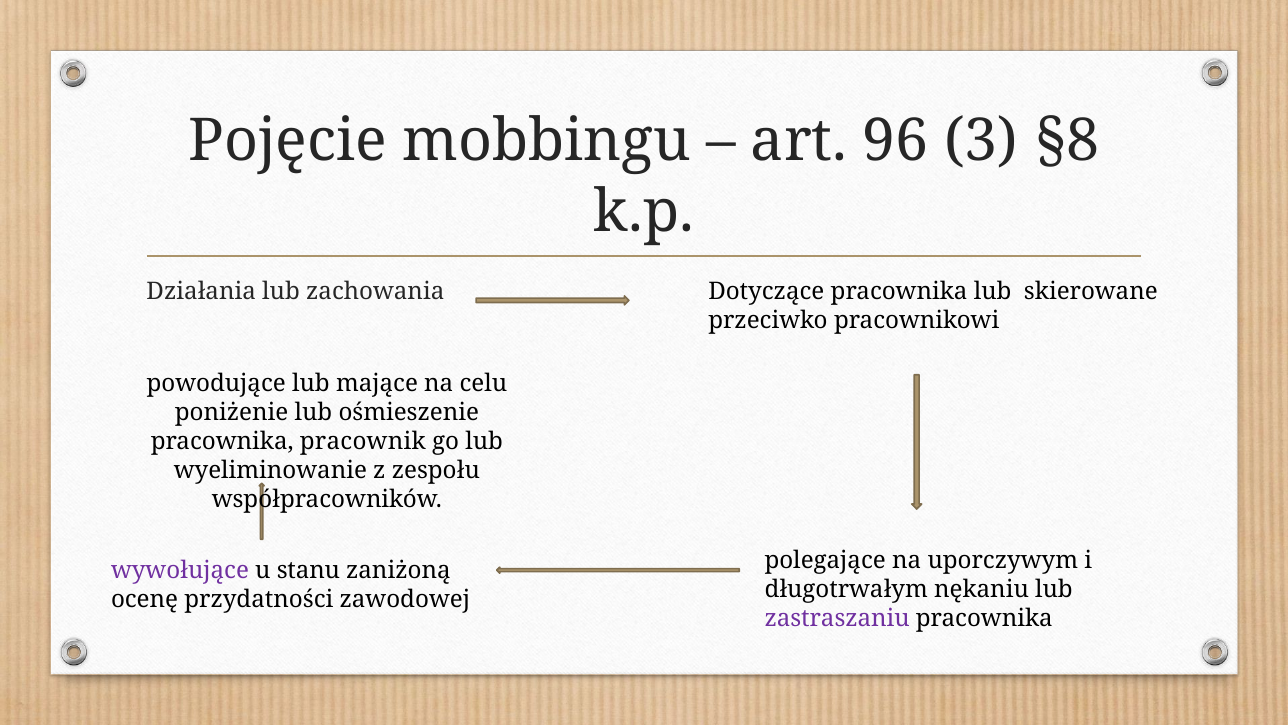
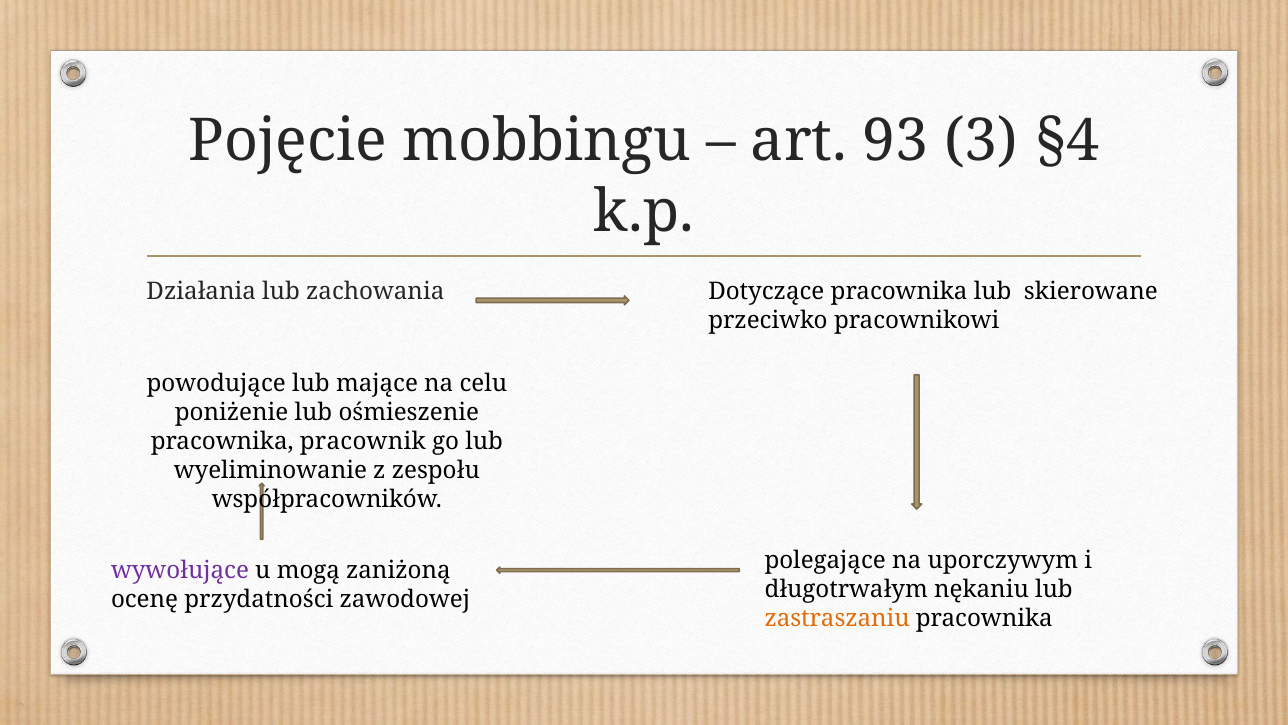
96: 96 -> 93
§8: §8 -> §4
stanu: stanu -> mogą
zastraszaniu colour: purple -> orange
